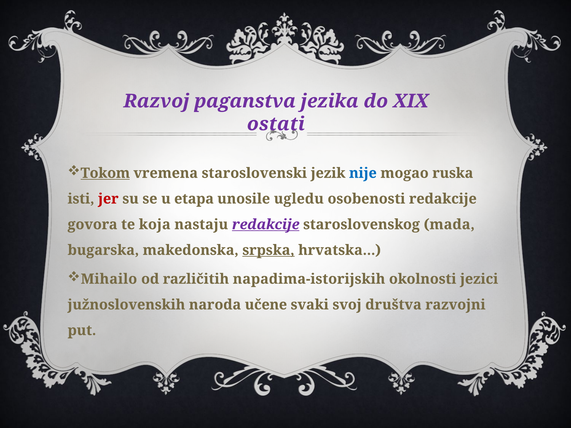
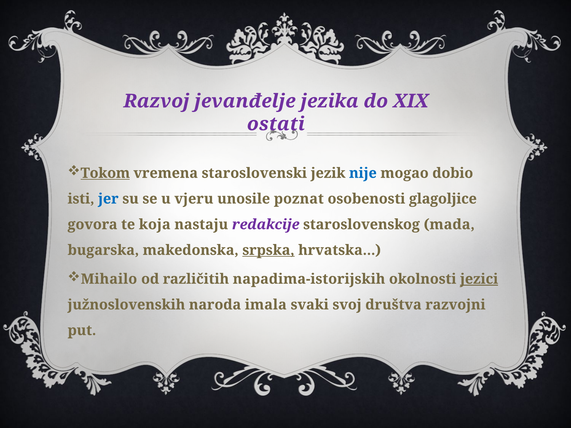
paganstva: paganstva -> jevanđelje
ruska: ruska -> dobio
jer colour: red -> blue
etapa: etapa -> vjeru
ugledu: ugledu -> poznat
osobenosti redakcije: redakcije -> glagoljice
redakcije at (266, 225) underline: present -> none
jezici underline: none -> present
učene: učene -> imala
